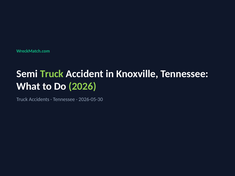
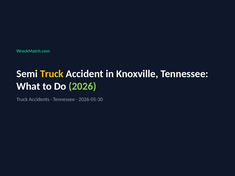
Truck at (52, 74) colour: light green -> yellow
